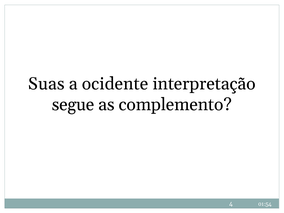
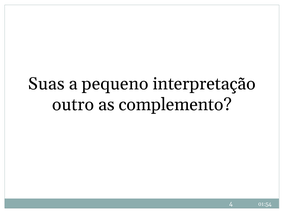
ocidente: ocidente -> pequeno
segue: segue -> outro
